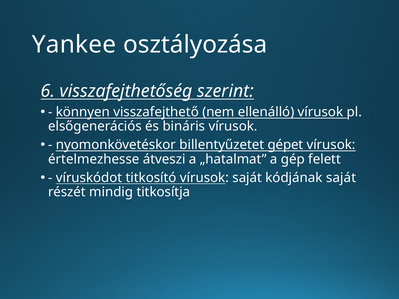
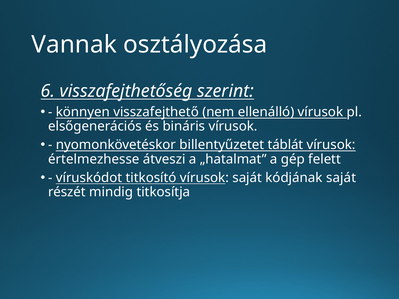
Yankee: Yankee -> Vannak
gépet: gépet -> táblát
